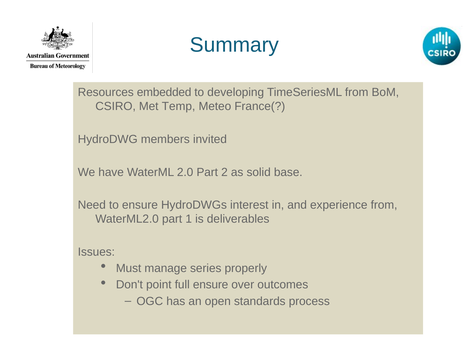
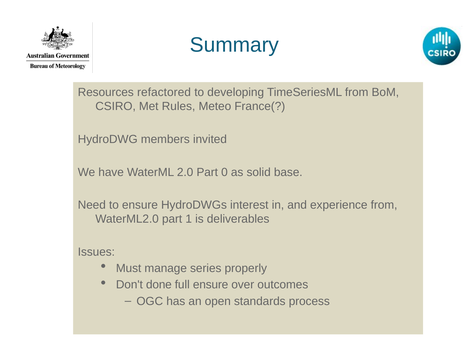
embedded: embedded -> refactored
Temp: Temp -> Rules
2: 2 -> 0
point: point -> done
